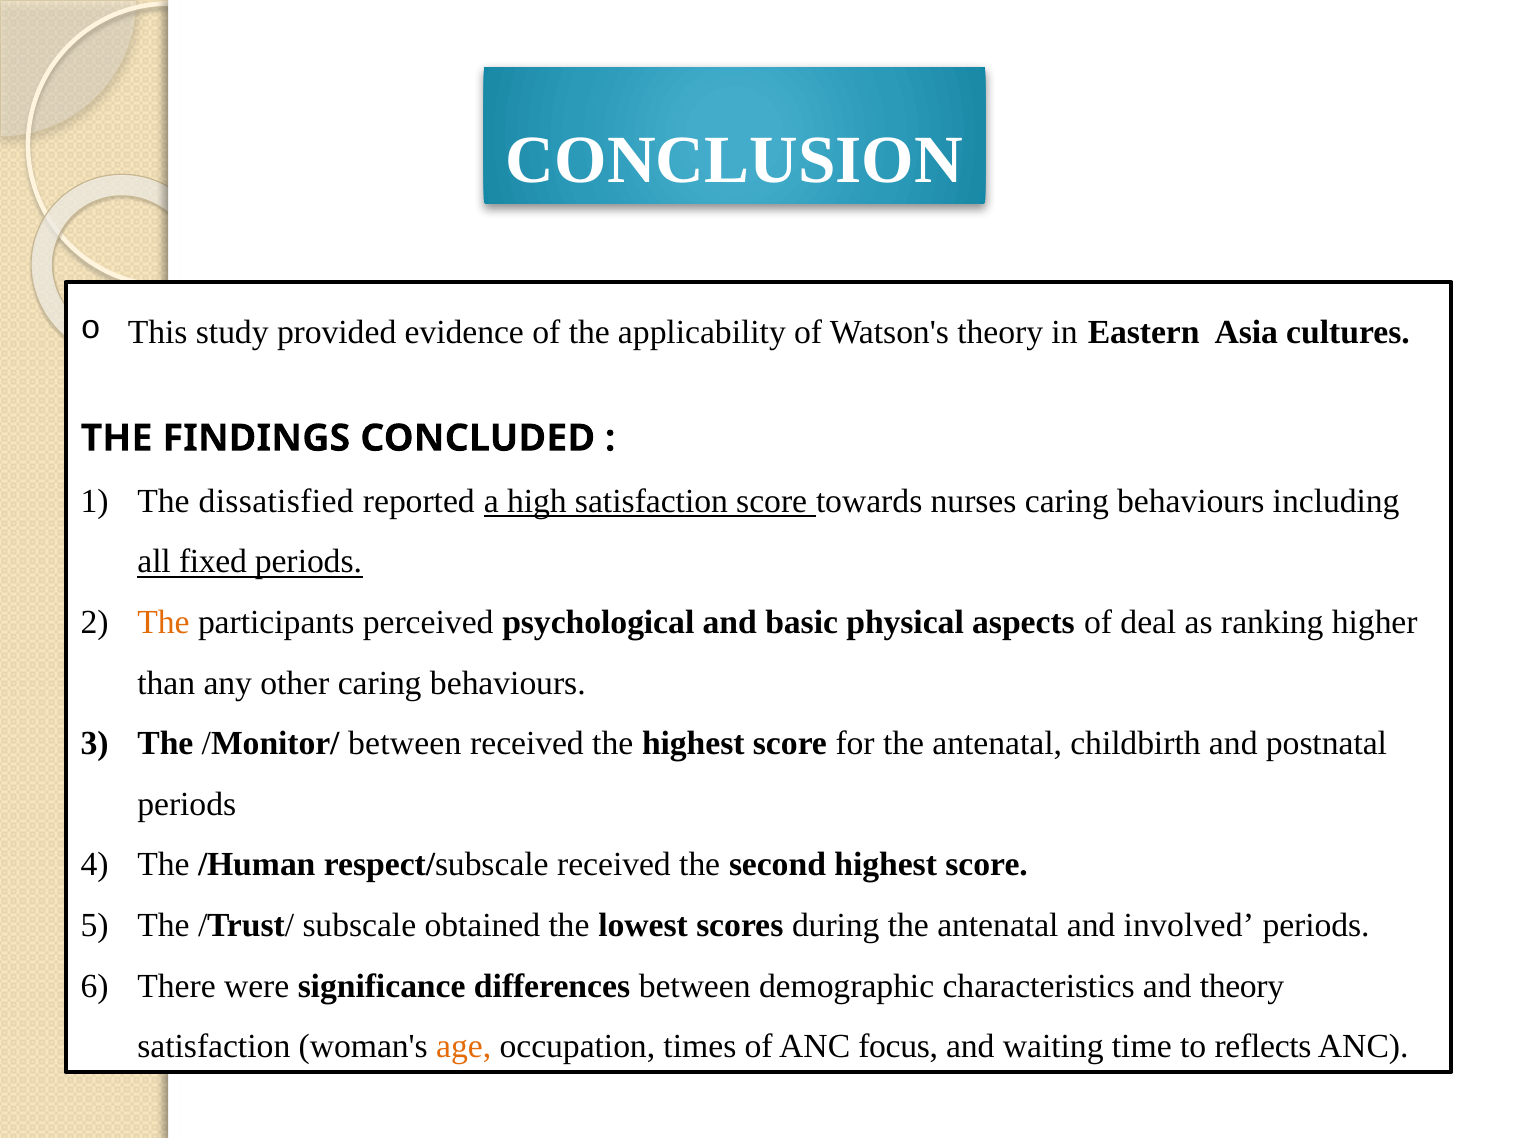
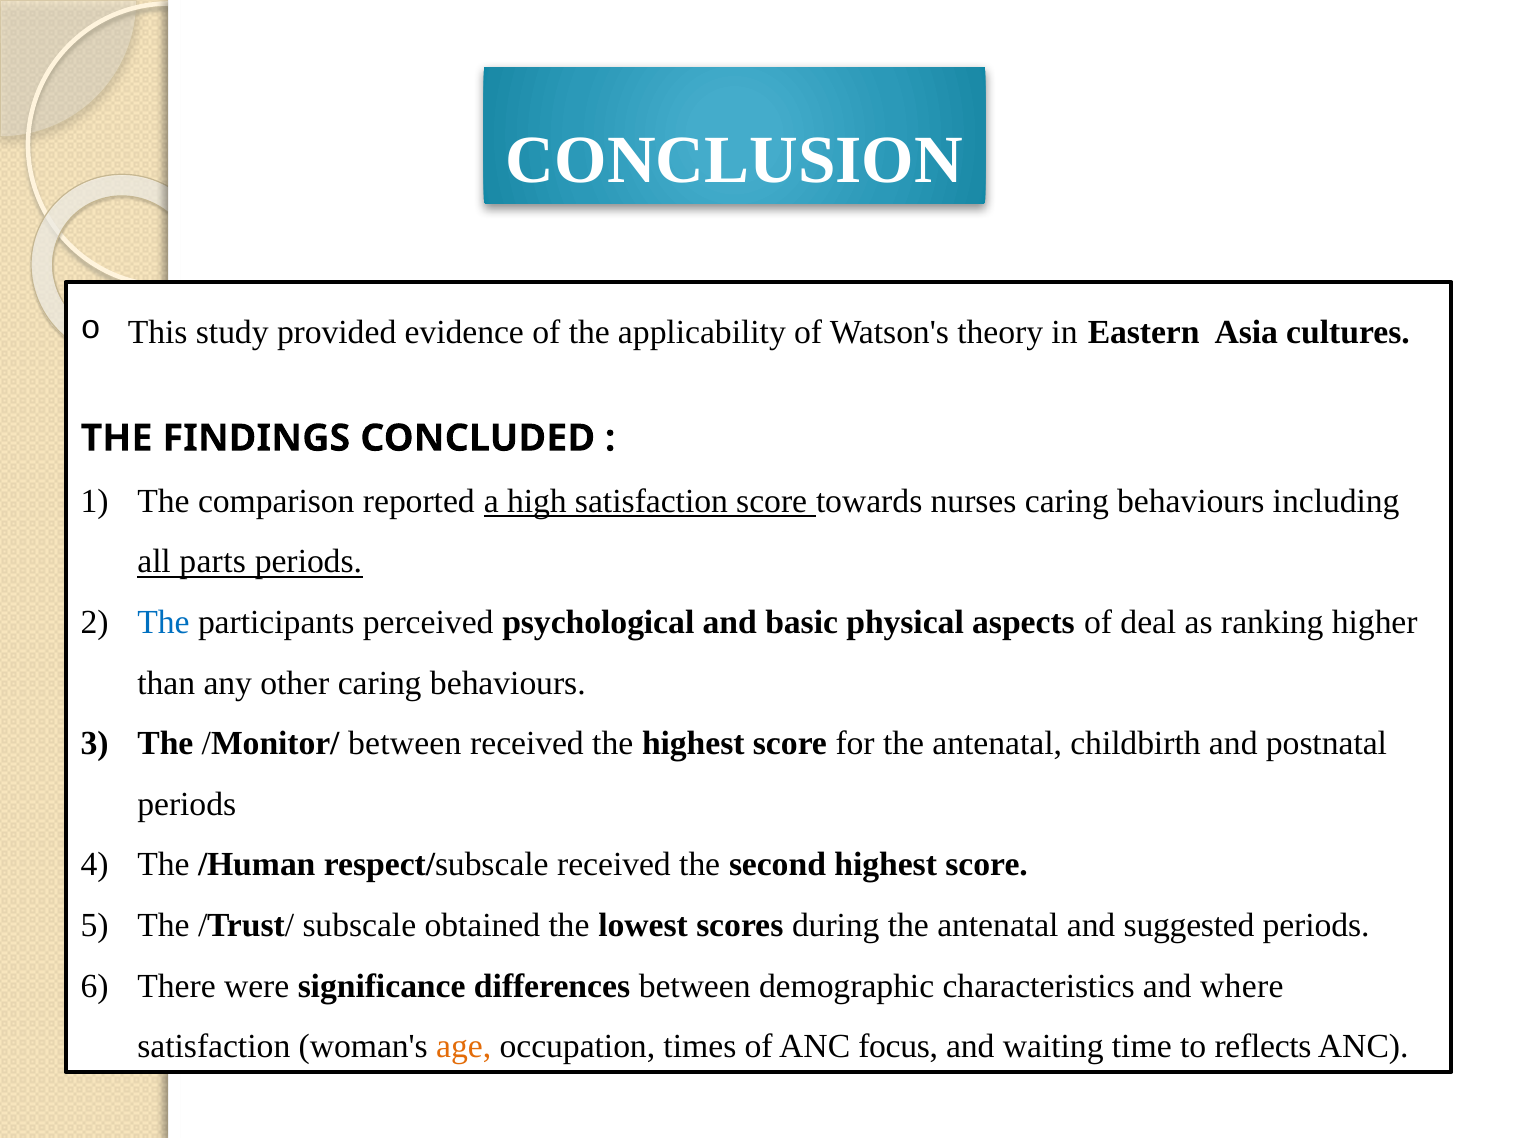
dissatisfied: dissatisfied -> comparison
fixed: fixed -> parts
The at (164, 622) colour: orange -> blue
involvedʼ: involvedʼ -> suggested
and theory: theory -> where
